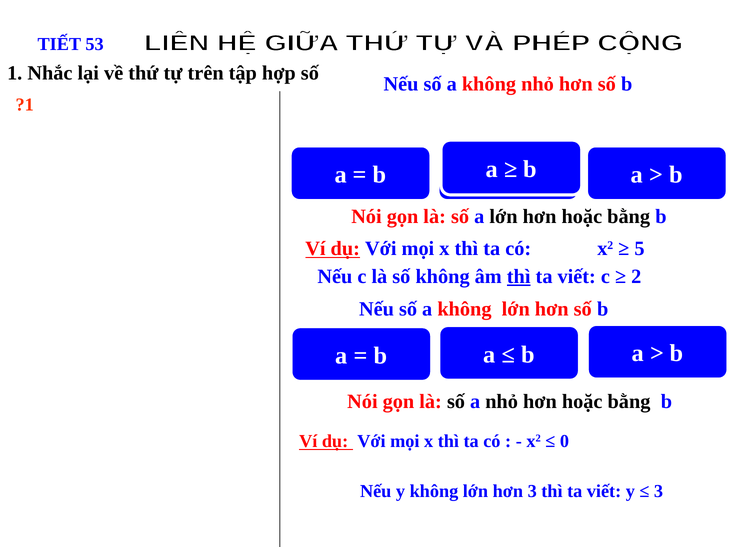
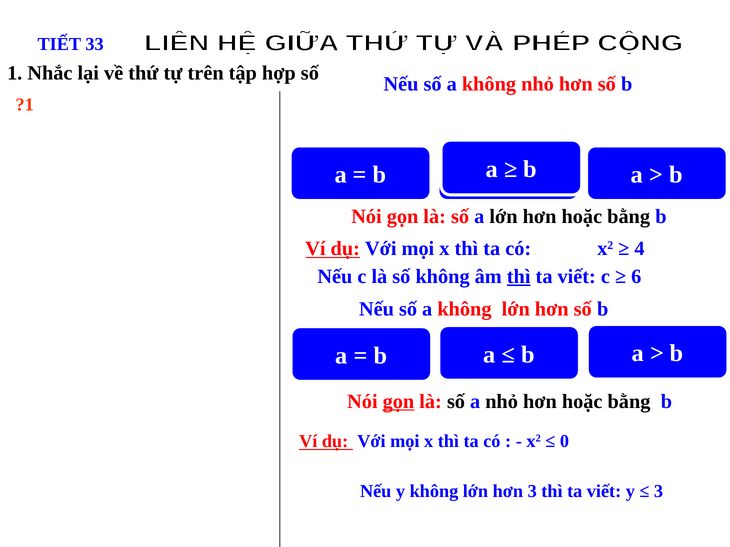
53: 53 -> 33
5: 5 -> 4
2: 2 -> 6
gọn at (398, 402) underline: none -> present
